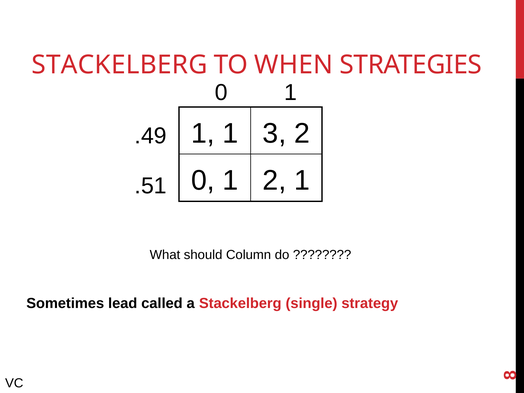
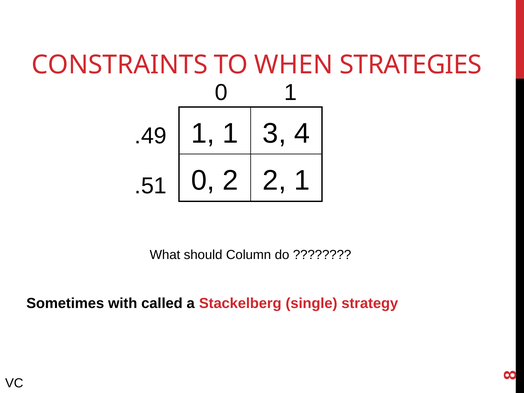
STACKELBERG at (119, 65): STACKELBERG -> CONSTRAINTS
3 2: 2 -> 4
1 at (230, 181): 1 -> 2
lead: lead -> with
